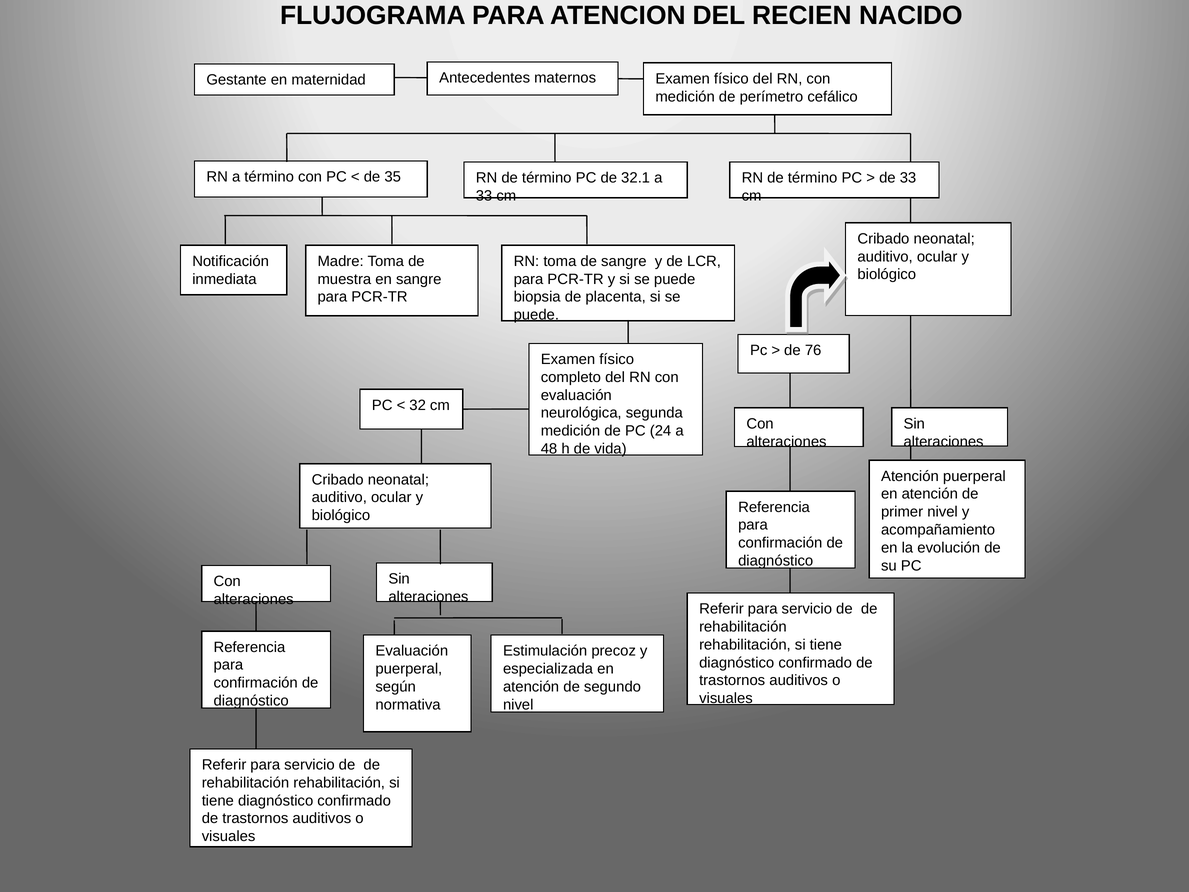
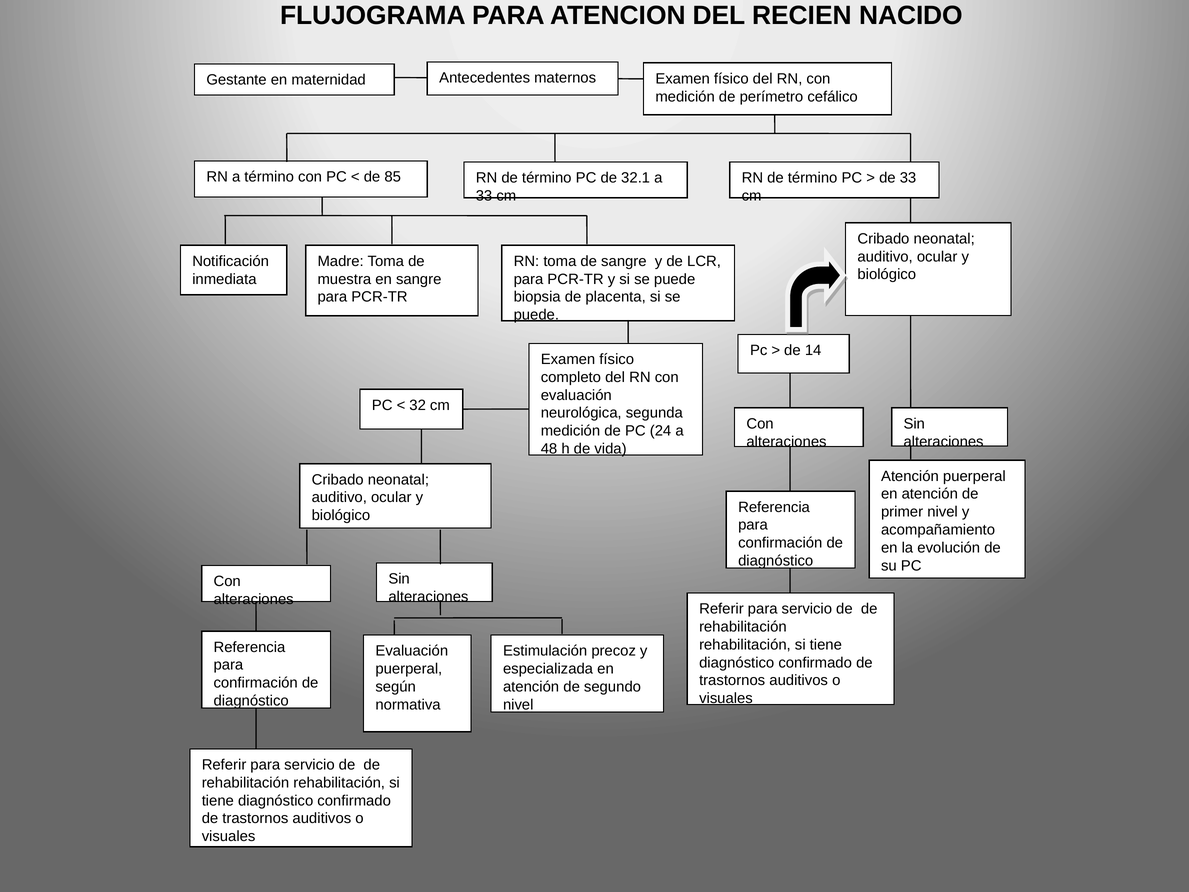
35: 35 -> 85
76: 76 -> 14
